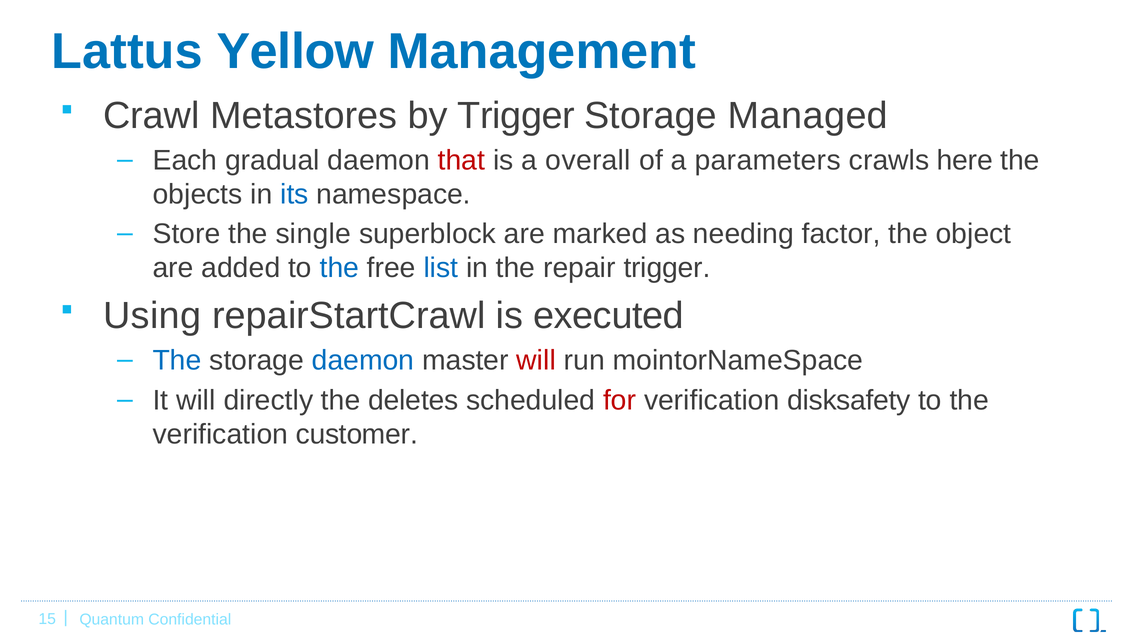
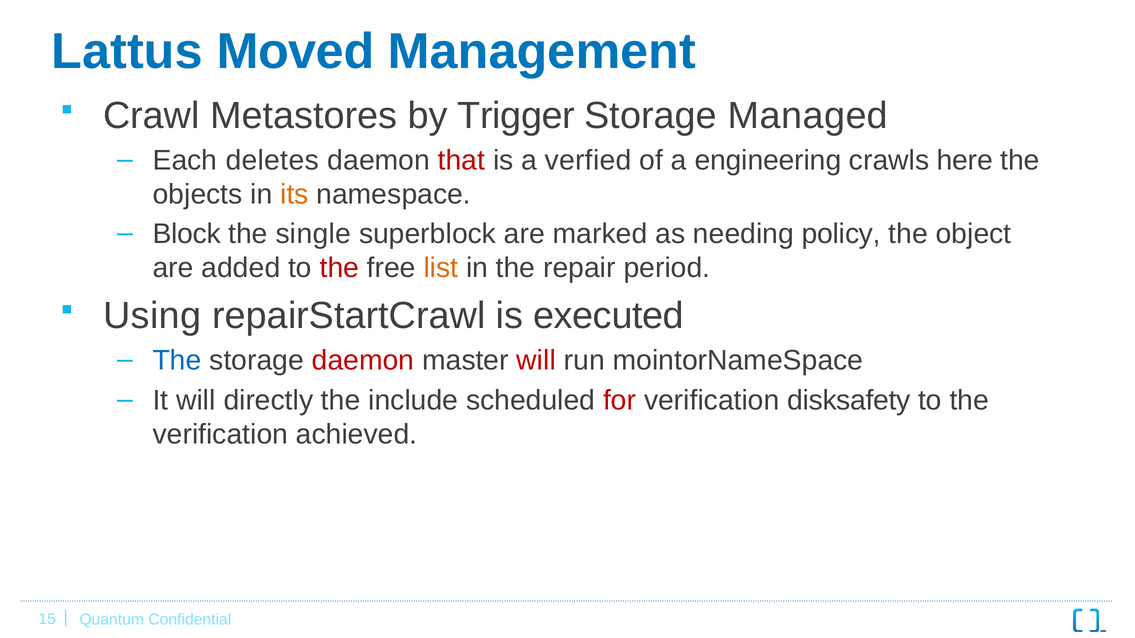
Yellow: Yellow -> Moved
gradual: gradual -> deletes
overall: overall -> verfied
parameters: parameters -> engineering
its colour: blue -> orange
Store: Store -> Block
factor: factor -> policy
the at (339, 268) colour: blue -> red
list colour: blue -> orange
repair trigger: trigger -> period
daemon at (363, 361) colour: blue -> red
deletes: deletes -> include
customer: customer -> achieved
